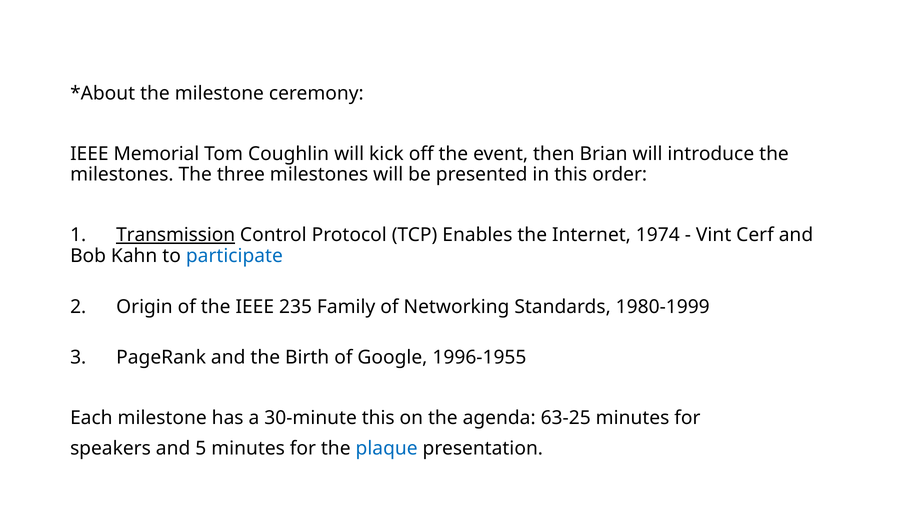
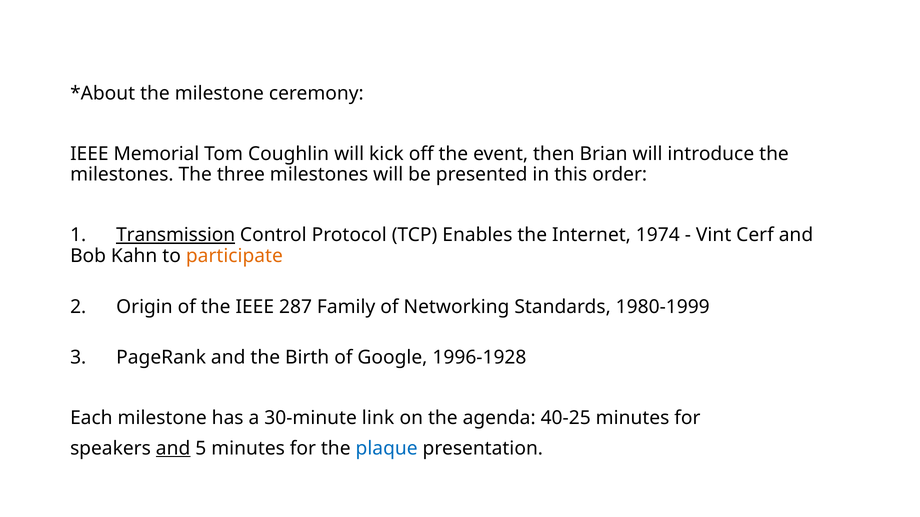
participate colour: blue -> orange
235: 235 -> 287
1996-1955: 1996-1955 -> 1996-1928
30-minute this: this -> link
63-25: 63-25 -> 40-25
and at (173, 449) underline: none -> present
